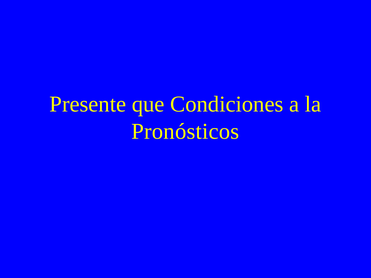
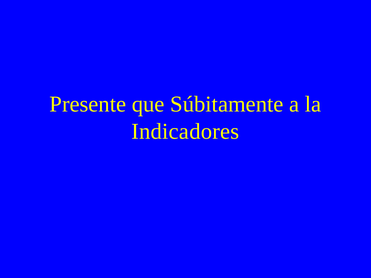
Condiciones: Condiciones -> Súbitamente
Pronósticos: Pronósticos -> Indicadores
